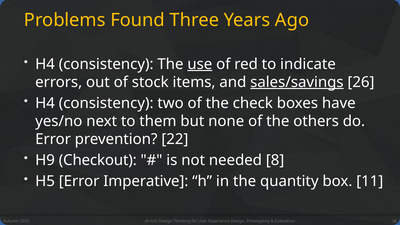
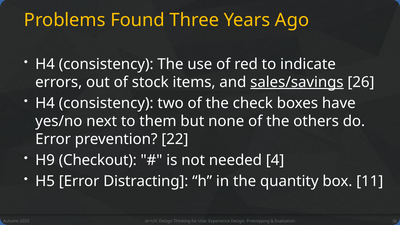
use underline: present -> none
8: 8 -> 4
Imperative: Imperative -> Distracting
